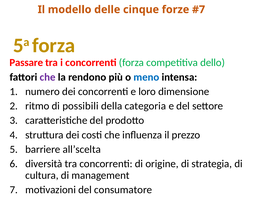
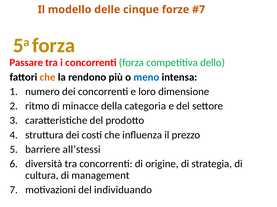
che at (48, 77) colour: purple -> orange
possibili: possibili -> minacce
all’scelta: all’scelta -> all’stessi
consumatore: consumatore -> individuando
